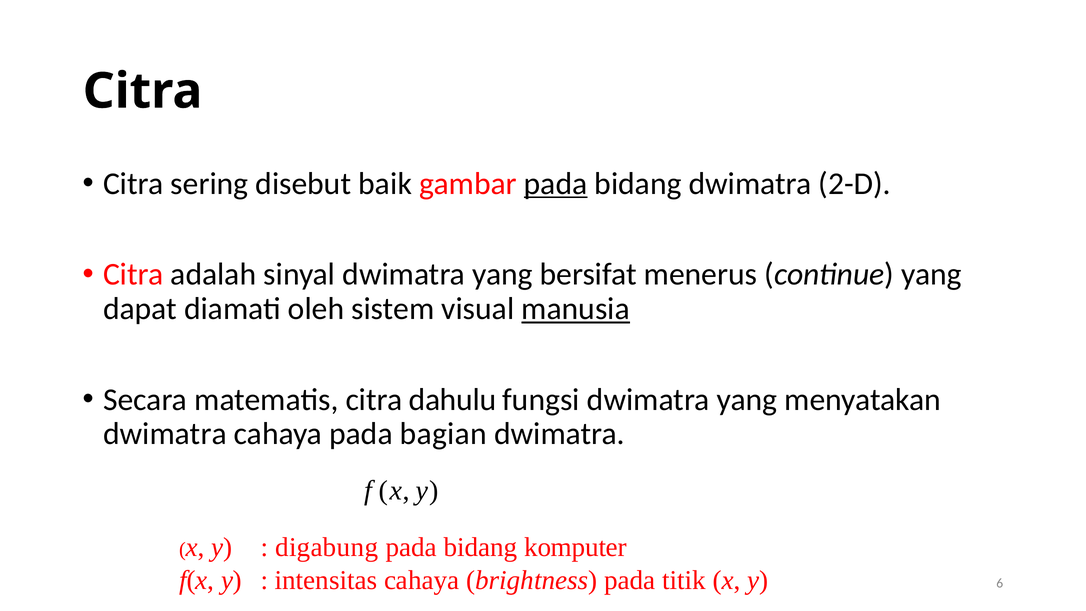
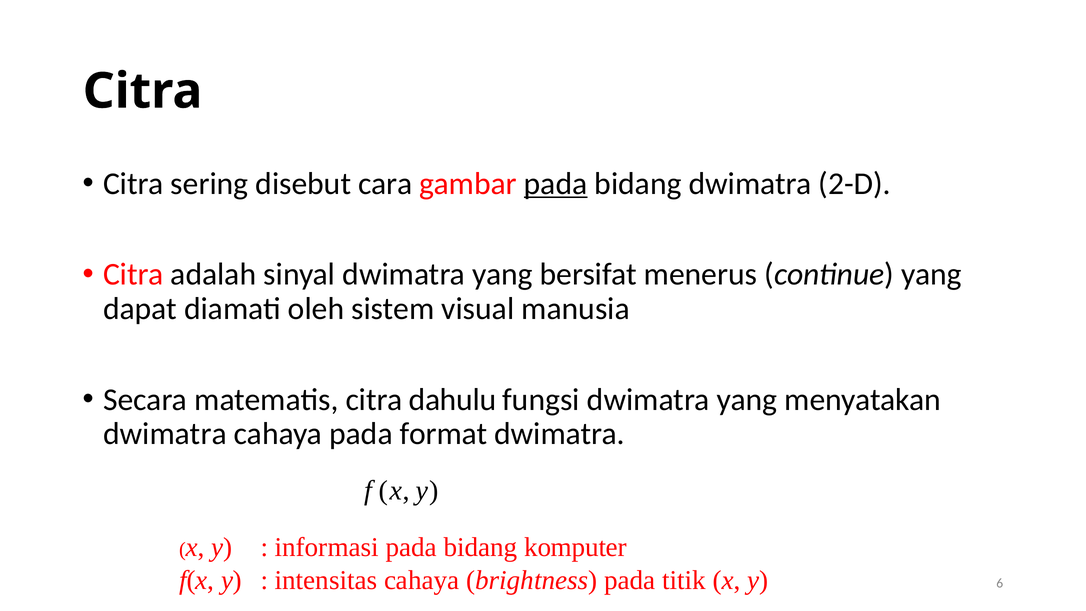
baik: baik -> cara
manusia underline: present -> none
bagian: bagian -> format
digabung: digabung -> informasi
